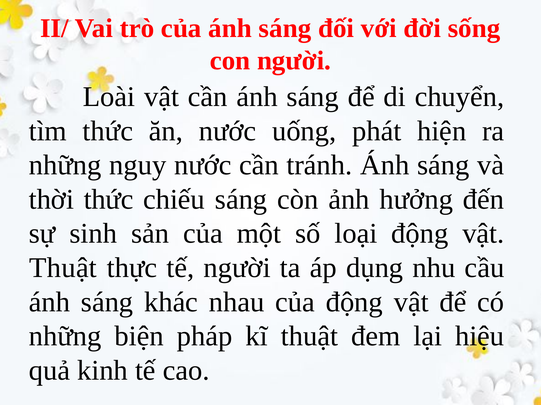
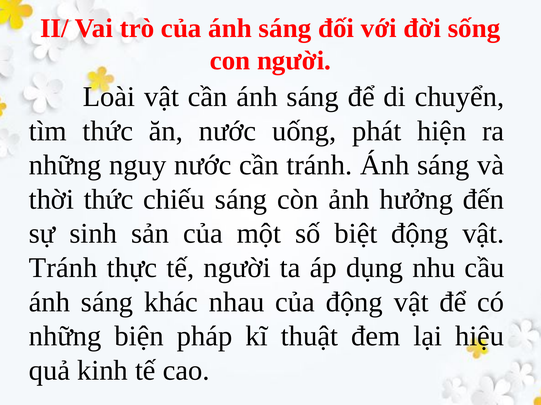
loại: loại -> biệt
Thuật at (63, 268): Thuật -> Tránh
